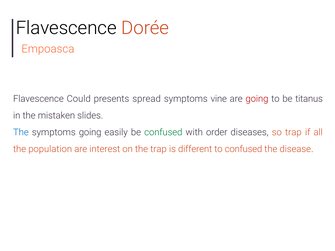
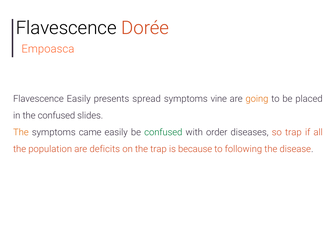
Flavescence Could: Could -> Easily
going at (257, 99) colour: red -> orange
titanus: titanus -> placed
the mistaken: mistaken -> confused
The at (21, 132) colour: blue -> orange
symptoms going: going -> came
interest: interest -> deficits
different: different -> because
to confused: confused -> following
